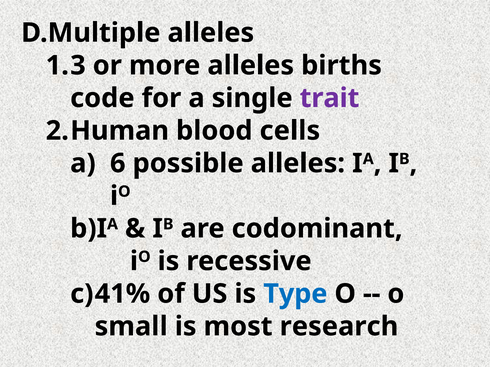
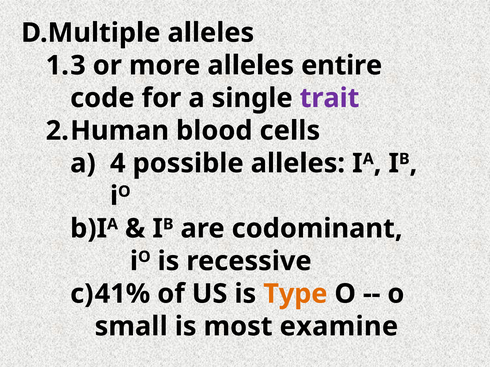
births: births -> entire
6: 6 -> 4
Type colour: blue -> orange
research: research -> examine
